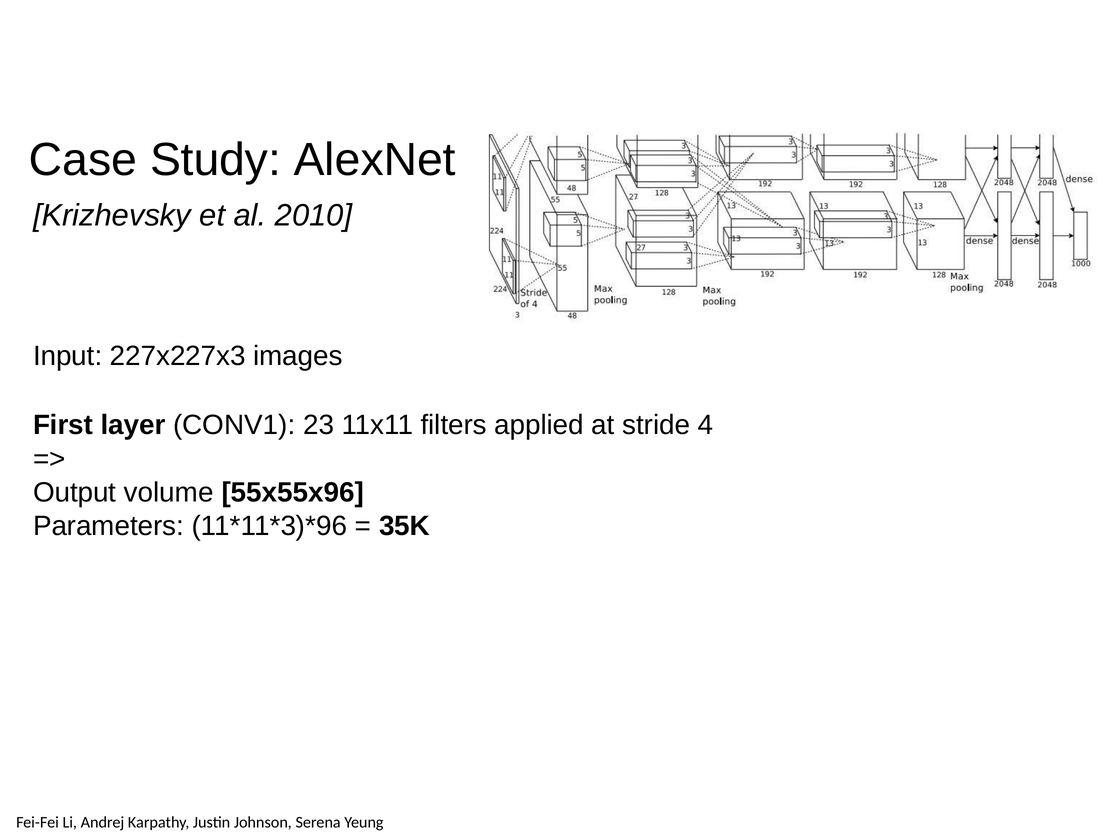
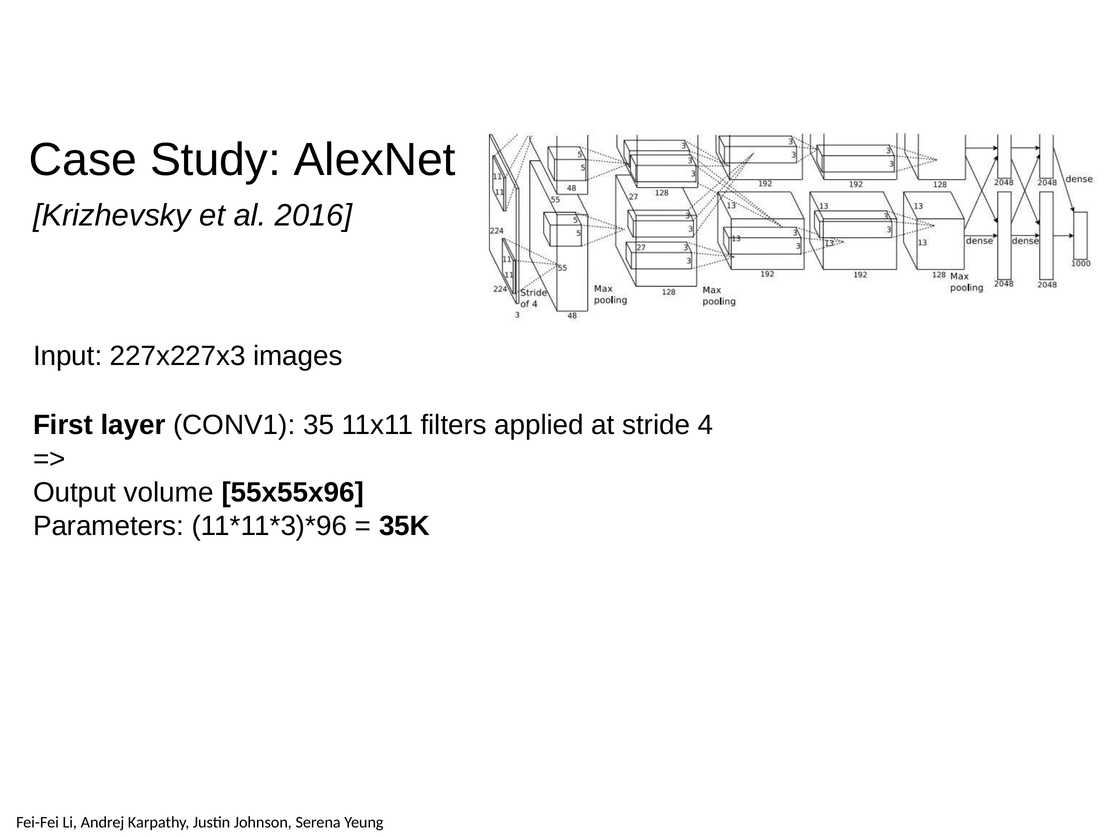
2010: 2010 -> 2016
23: 23 -> 35
